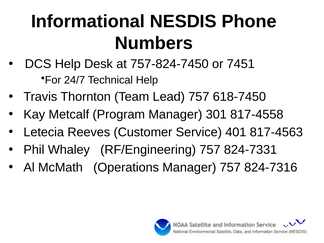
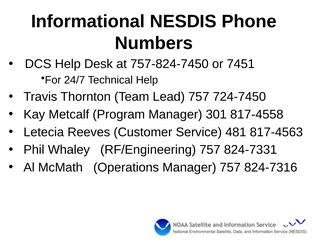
618-7450: 618-7450 -> 724-7450
401: 401 -> 481
